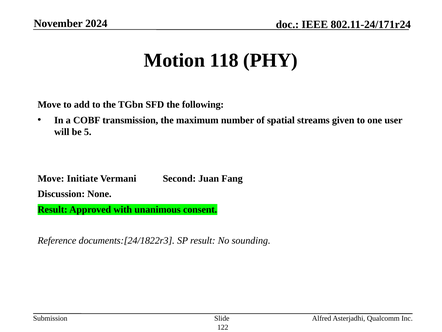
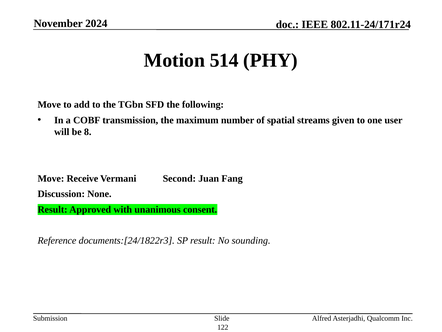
118: 118 -> 514
5: 5 -> 8
Initiate: Initiate -> Receive
